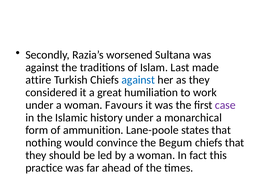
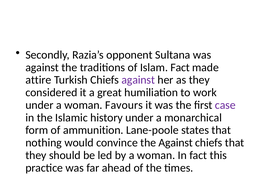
worsened: worsened -> opponent
Islam Last: Last -> Fact
against at (138, 80) colour: blue -> purple
the Begum: Begum -> Against
